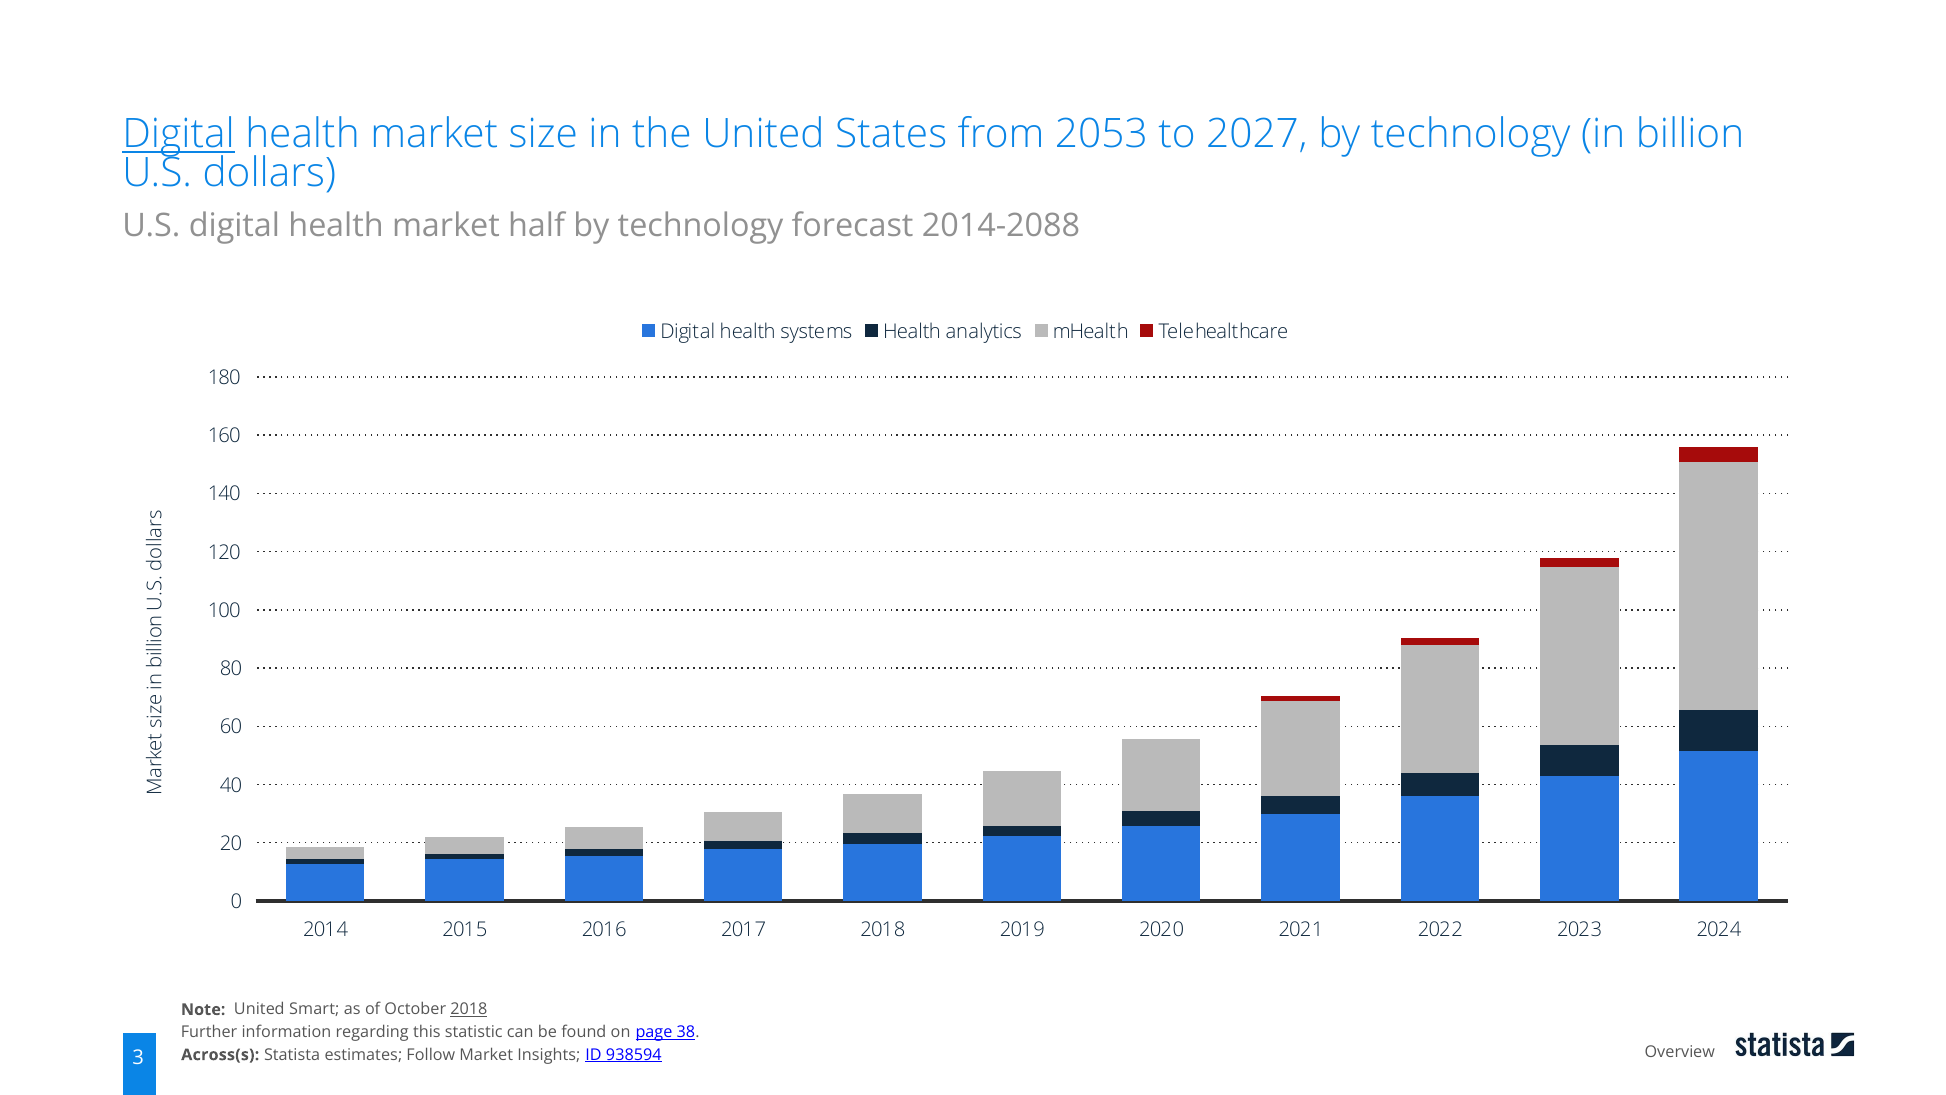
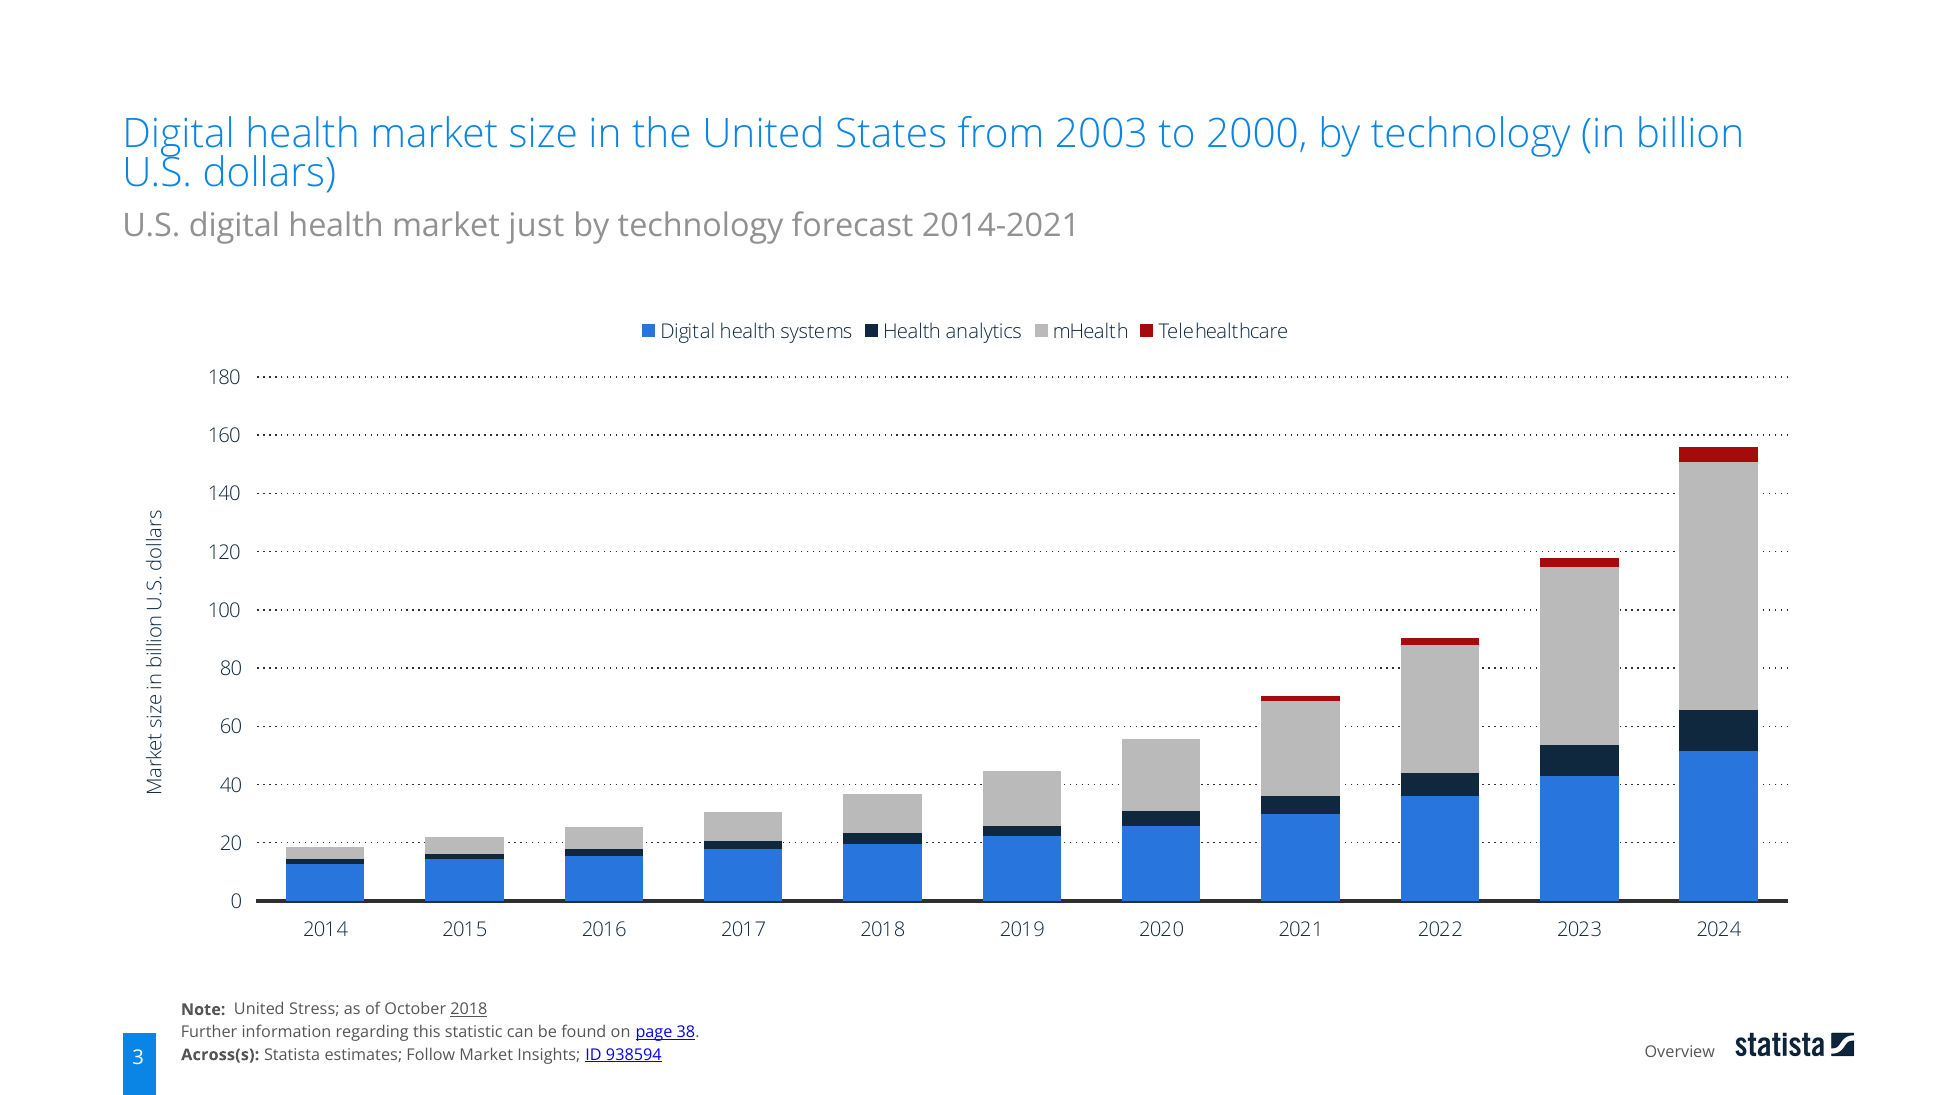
Digital at (179, 134) underline: present -> none
2053: 2053 -> 2003
2027: 2027 -> 2000
half: half -> just
2014-2088: 2014-2088 -> 2014-2021
Smart: Smart -> Stress
